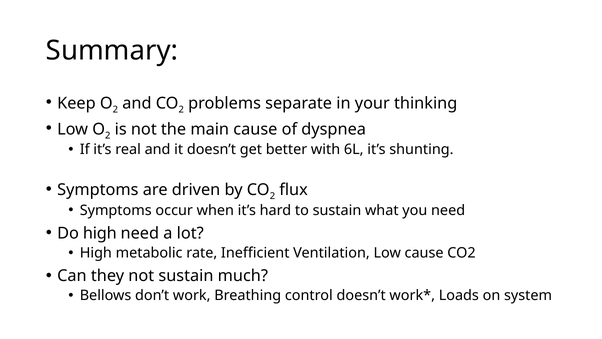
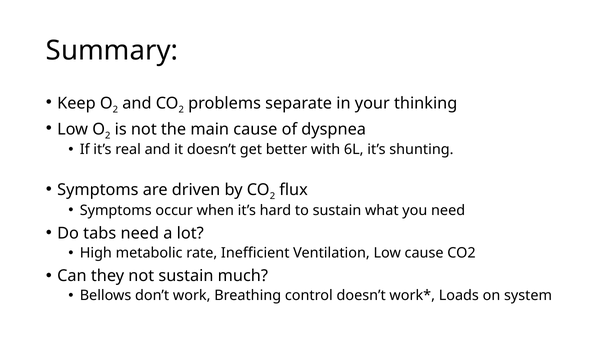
Do high: high -> tabs
